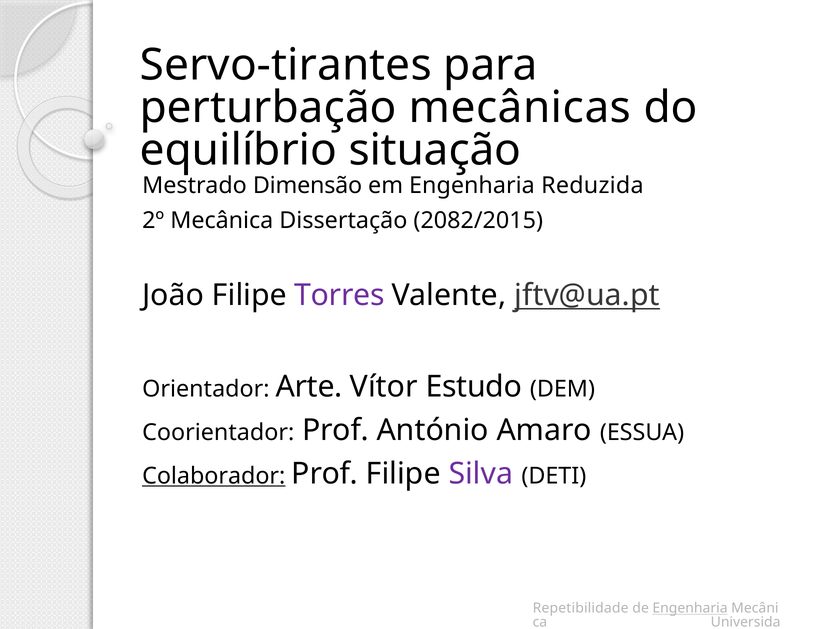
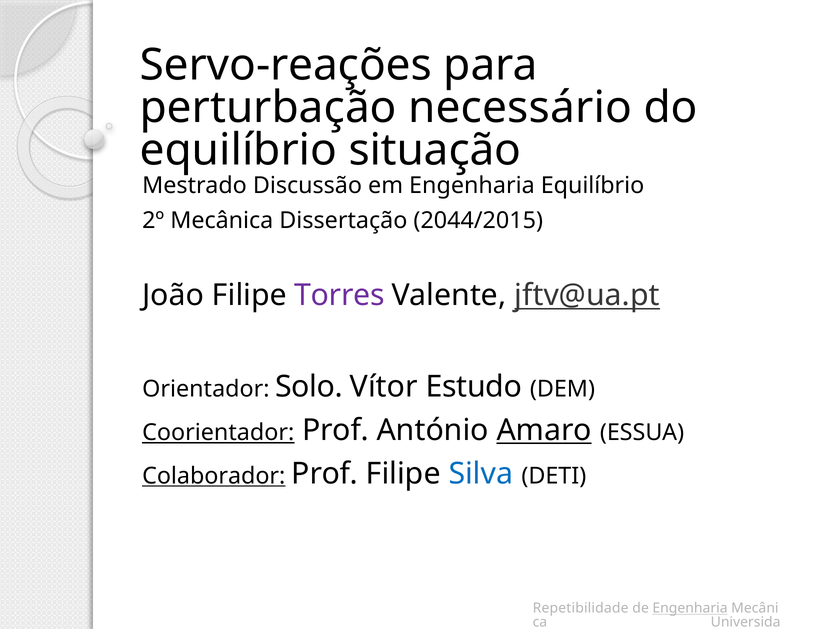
Servo-tirantes: Servo-tirantes -> Servo-reações
mecânicas: mecânicas -> necessário
Dimensão: Dimensão -> Discussão
Engenharia Reduzida: Reduzida -> Equilíbrio
2082/2015: 2082/2015 -> 2044/2015
Arte: Arte -> Solo
Coorientador underline: none -> present
Amaro underline: none -> present
Silva colour: purple -> blue
